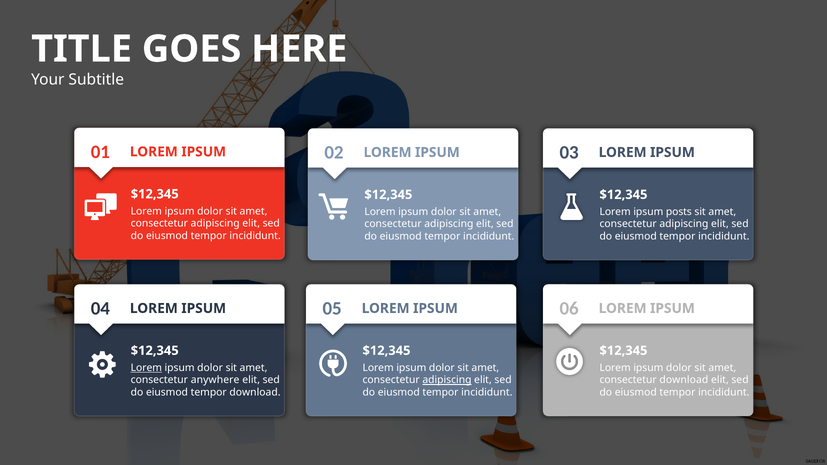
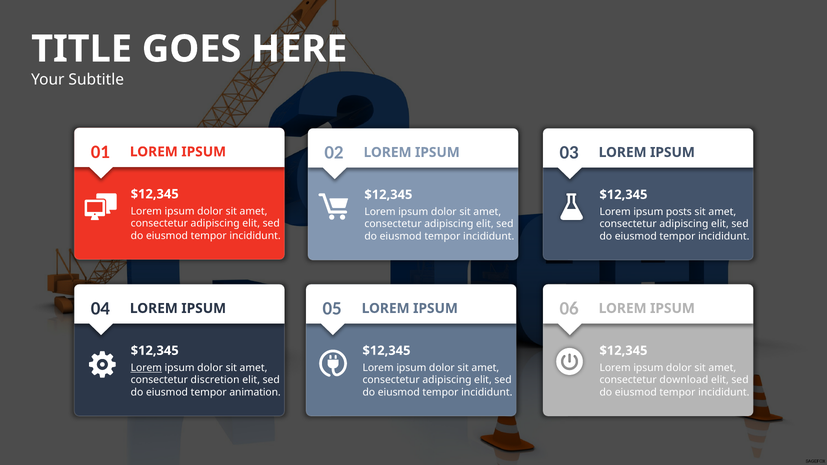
anywhere: anywhere -> discretion
adipiscing at (447, 380) underline: present -> none
tempor download: download -> animation
